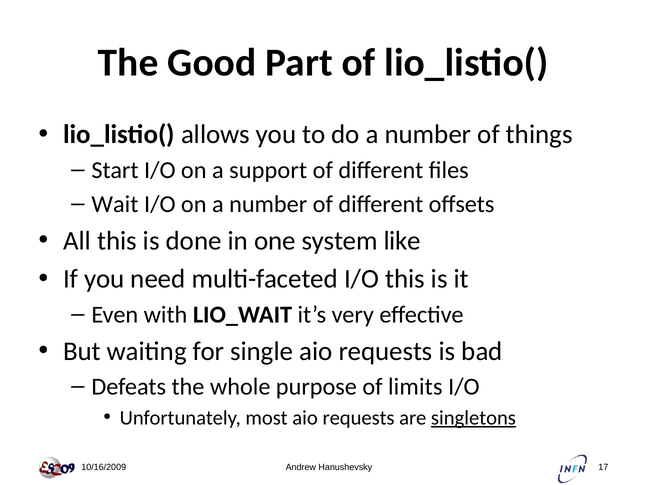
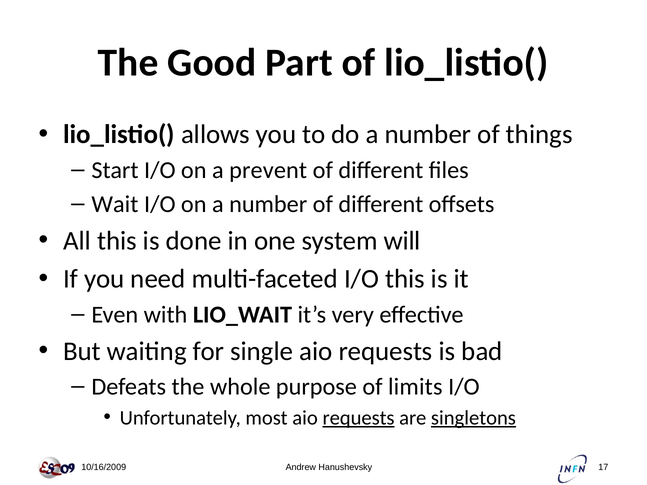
support: support -> prevent
like: like -> will
requests at (359, 418) underline: none -> present
